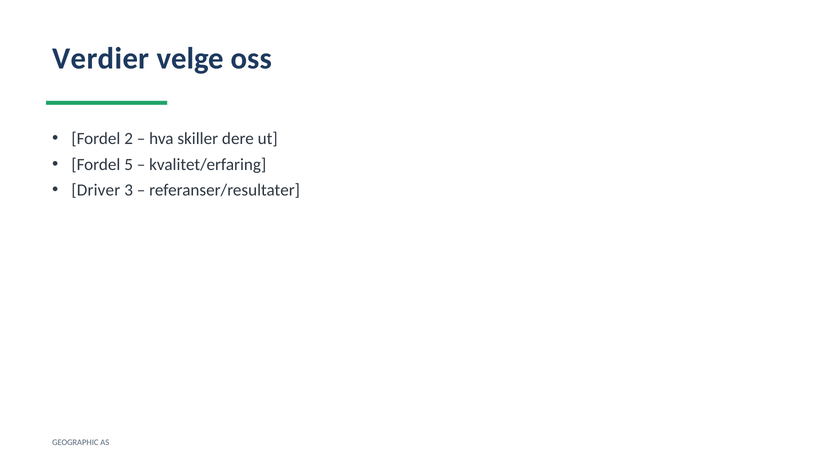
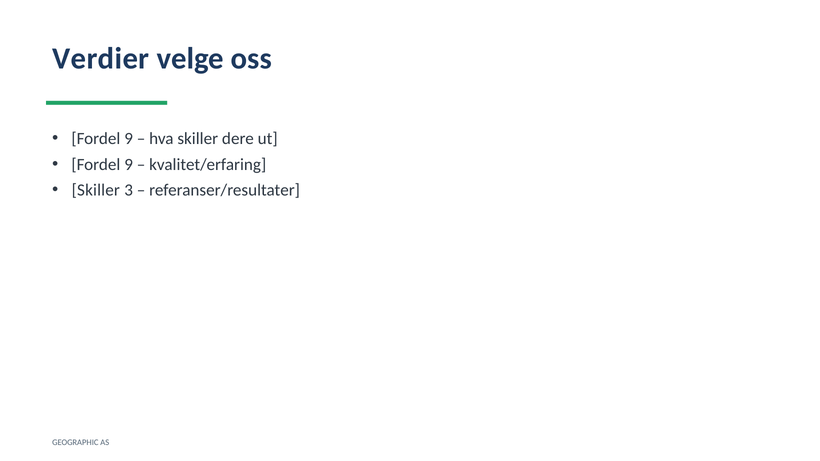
2 at (129, 139): 2 -> 9
5 at (129, 165): 5 -> 9
Driver at (96, 190): Driver -> Skiller
